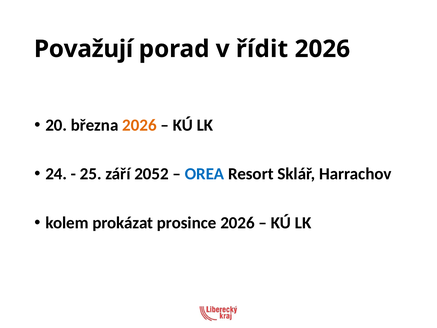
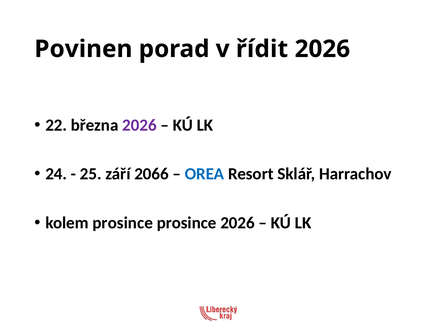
Považují: Považují -> Povinen
20: 20 -> 22
2026 at (139, 125) colour: orange -> purple
2052: 2052 -> 2066
kolem prokázat: prokázat -> prosince
